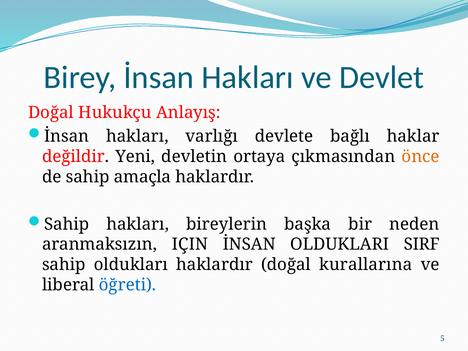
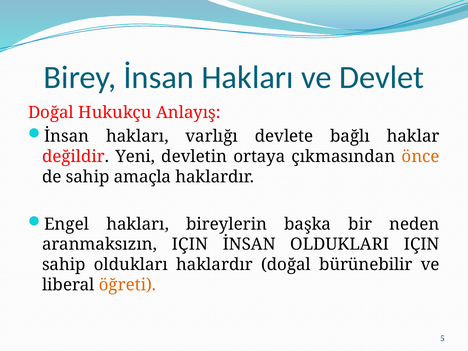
Sahip at (67, 224): Sahip -> Engel
OLDUKLARI SIRF: SIRF -> IÇIN
kurallarına: kurallarına -> bürünebilir
öğreti colour: blue -> orange
